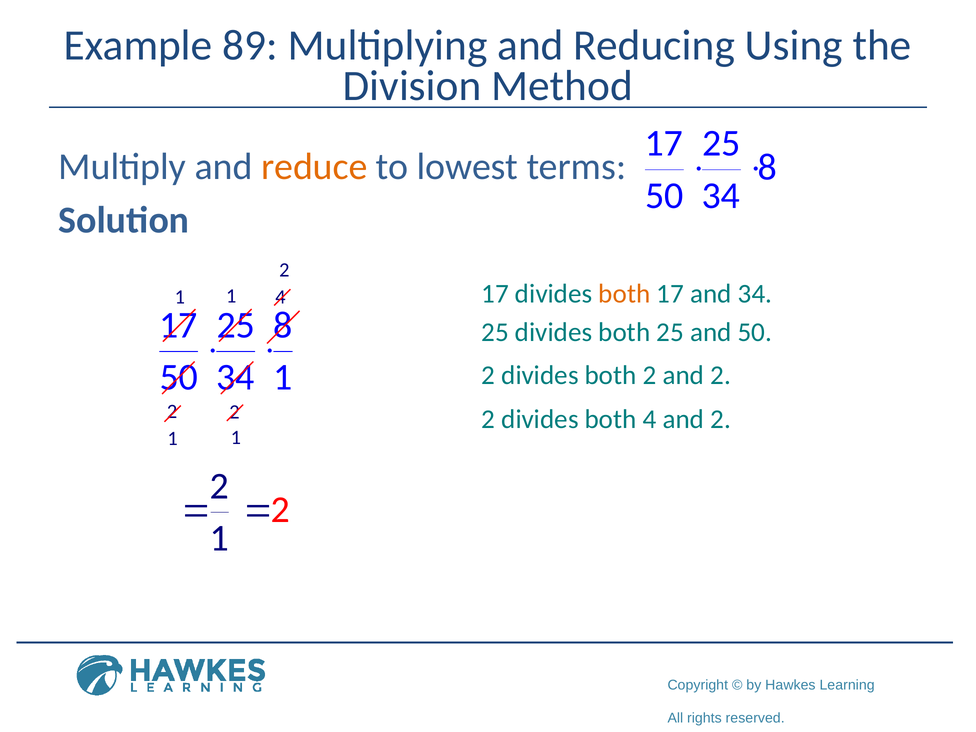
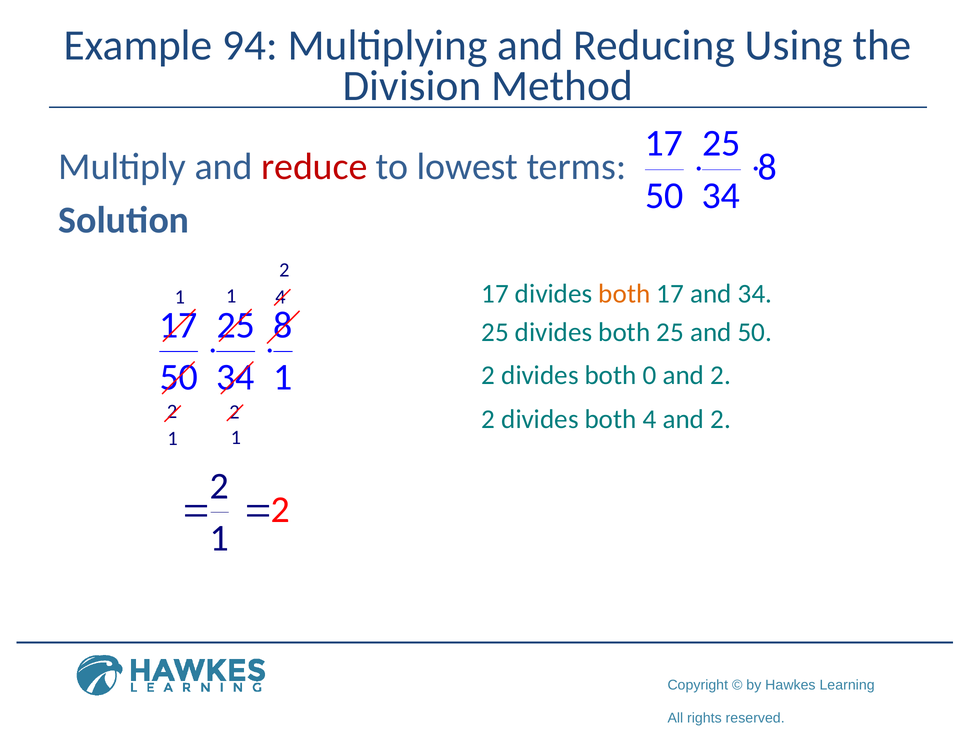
89: 89 -> 94
reduce colour: orange -> red
both 2: 2 -> 0
